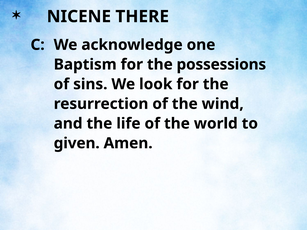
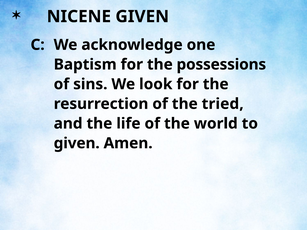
NICENE THERE: THERE -> GIVEN
wind: wind -> tried
